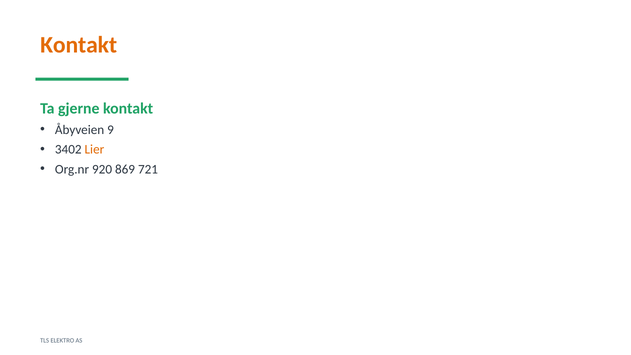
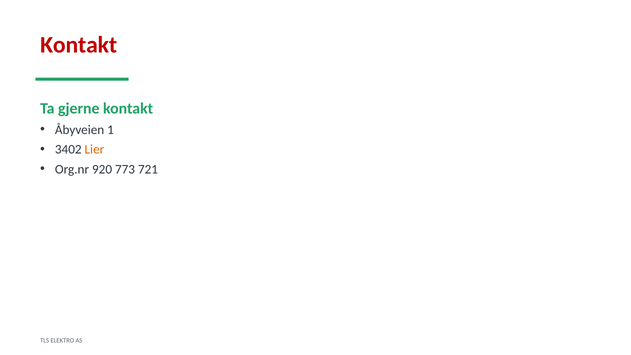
Kontakt at (79, 45) colour: orange -> red
9: 9 -> 1
869: 869 -> 773
